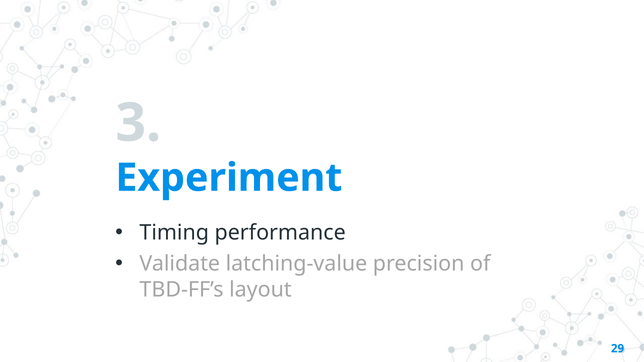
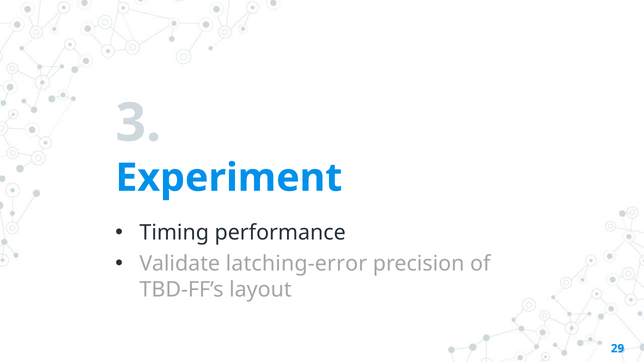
latching-value: latching-value -> latching-error
